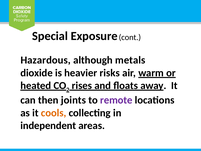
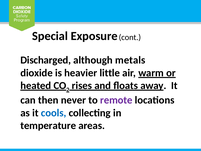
Hazardous: Hazardous -> Discharged
risks: risks -> little
joints: joints -> never
cools colour: orange -> blue
independent: independent -> temperature
